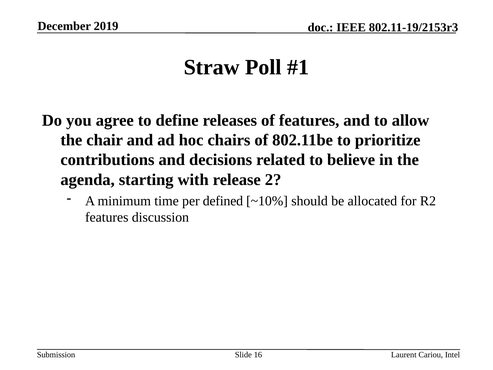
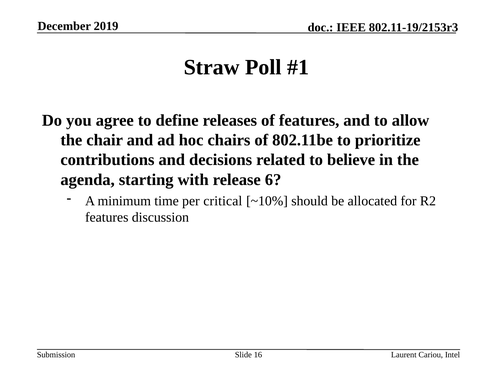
2: 2 -> 6
defined: defined -> critical
